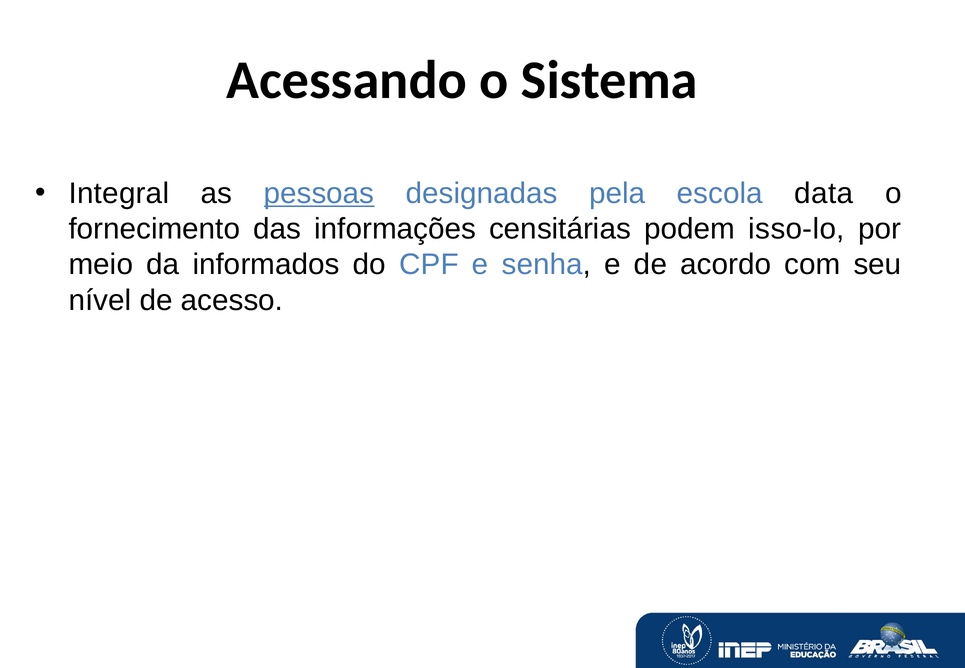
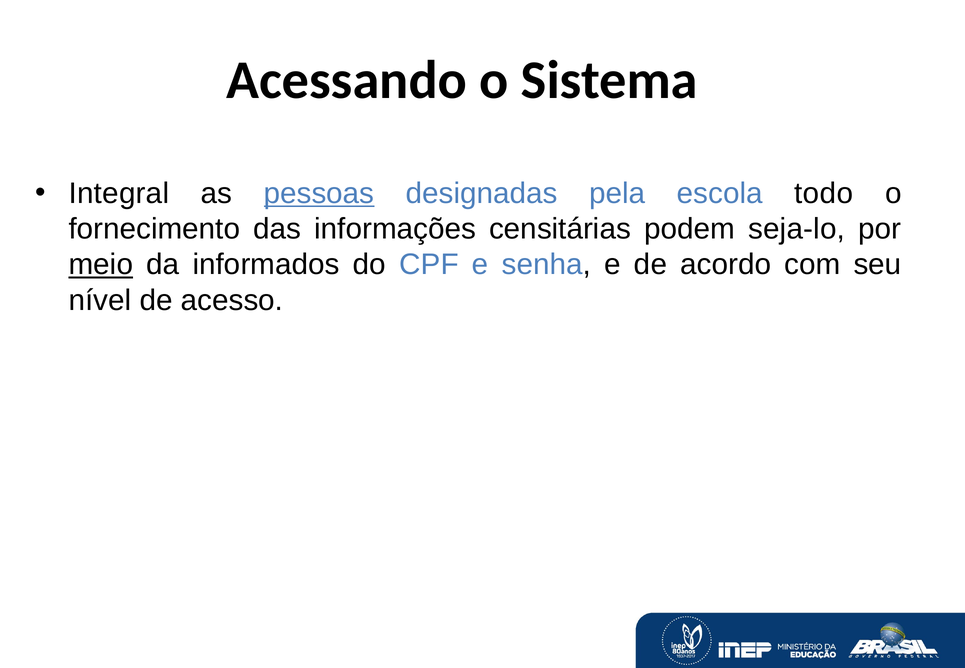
data: data -> todo
isso-lo: isso-lo -> seja-lo
meio underline: none -> present
